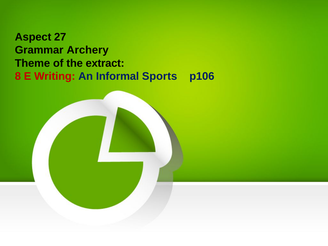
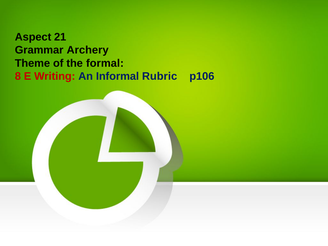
27: 27 -> 21
extract: extract -> formal
Sports: Sports -> Rubric
